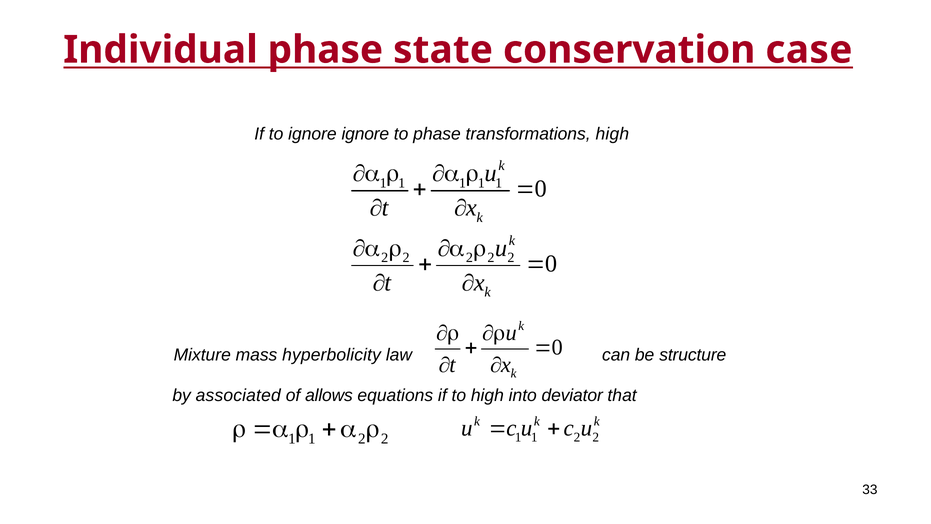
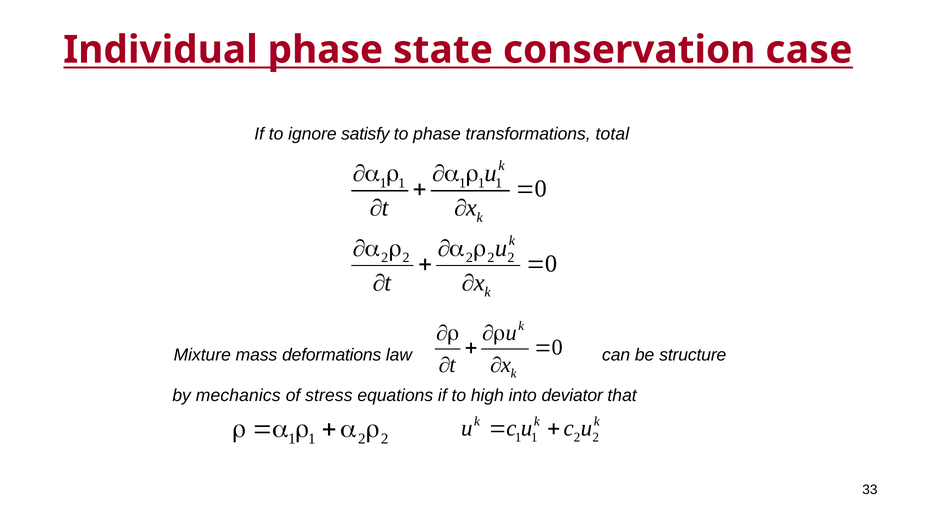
ignore ignore: ignore -> satisfy
transformations high: high -> total
hyperbolicity: hyperbolicity -> deformations
associated: associated -> mechanics
allows: allows -> stress
